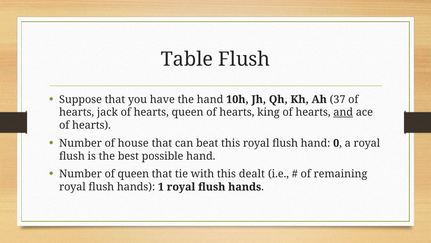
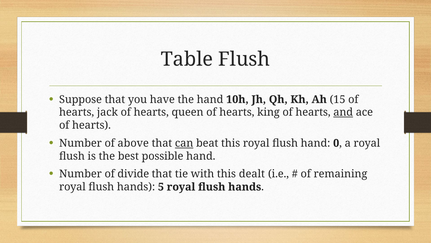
37: 37 -> 15
house: house -> above
can underline: none -> present
of queen: queen -> divide
1: 1 -> 5
